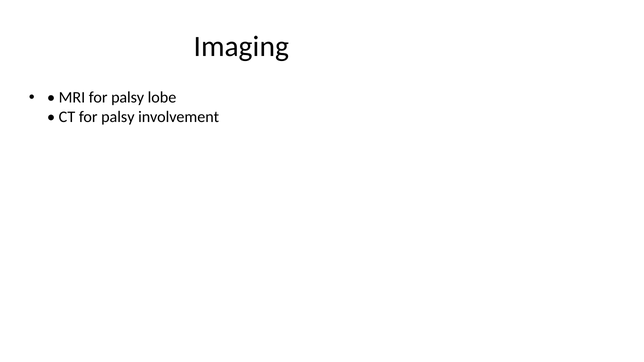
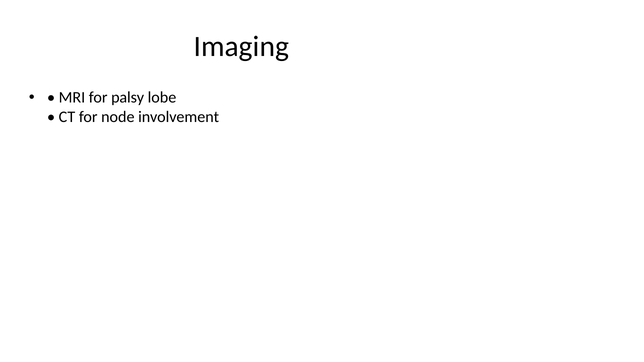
CT for palsy: palsy -> node
